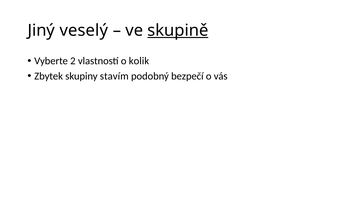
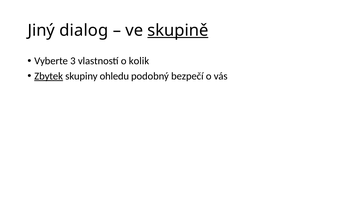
veselý: veselý -> dialog
2: 2 -> 3
Zbytek underline: none -> present
stavím: stavím -> ohledu
